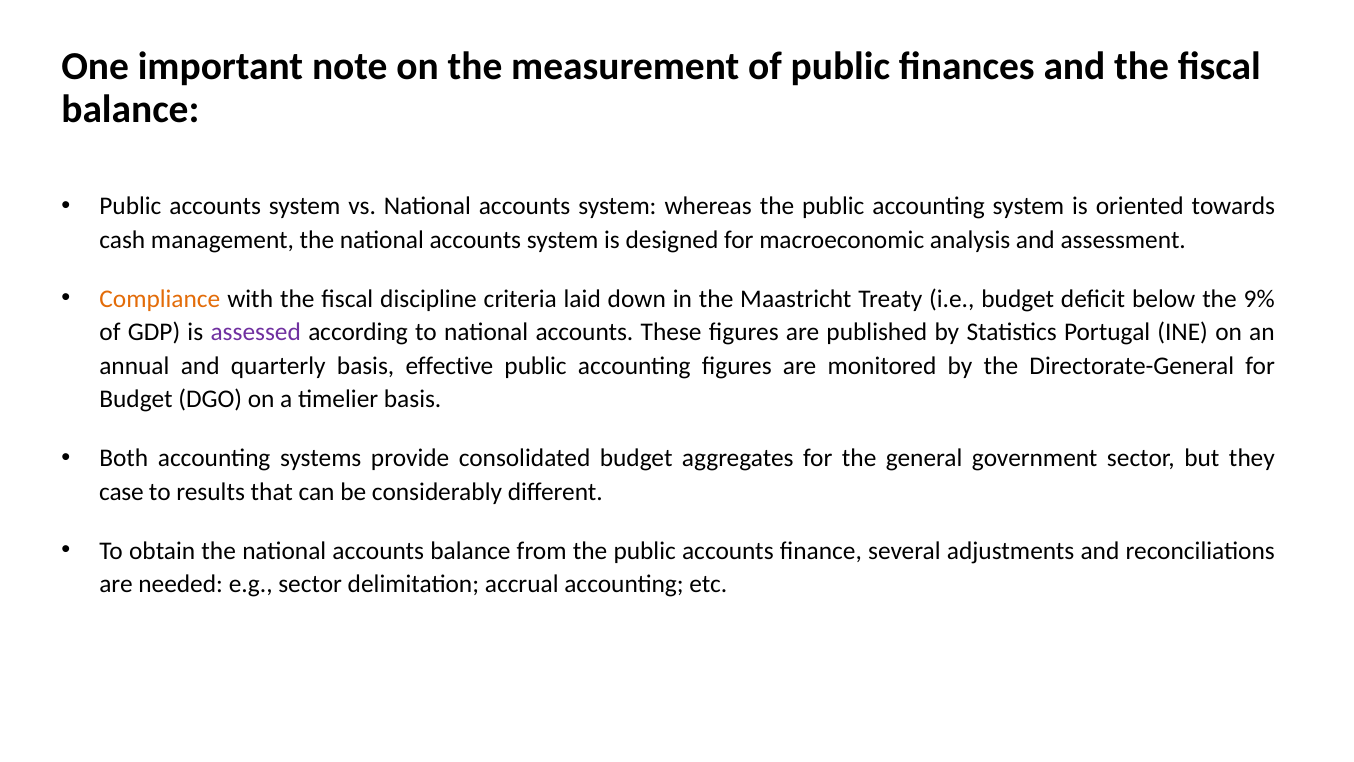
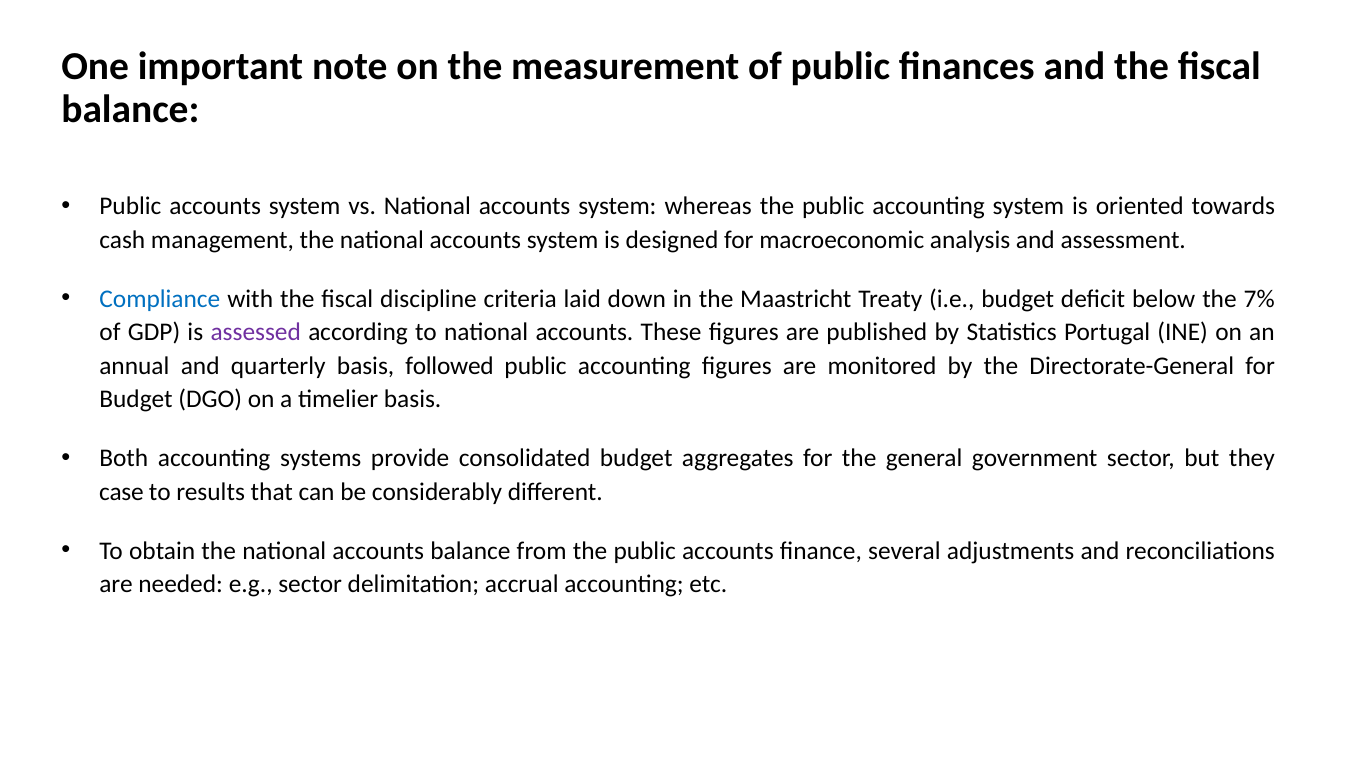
Compliance colour: orange -> blue
9%: 9% -> 7%
effective: effective -> followed
